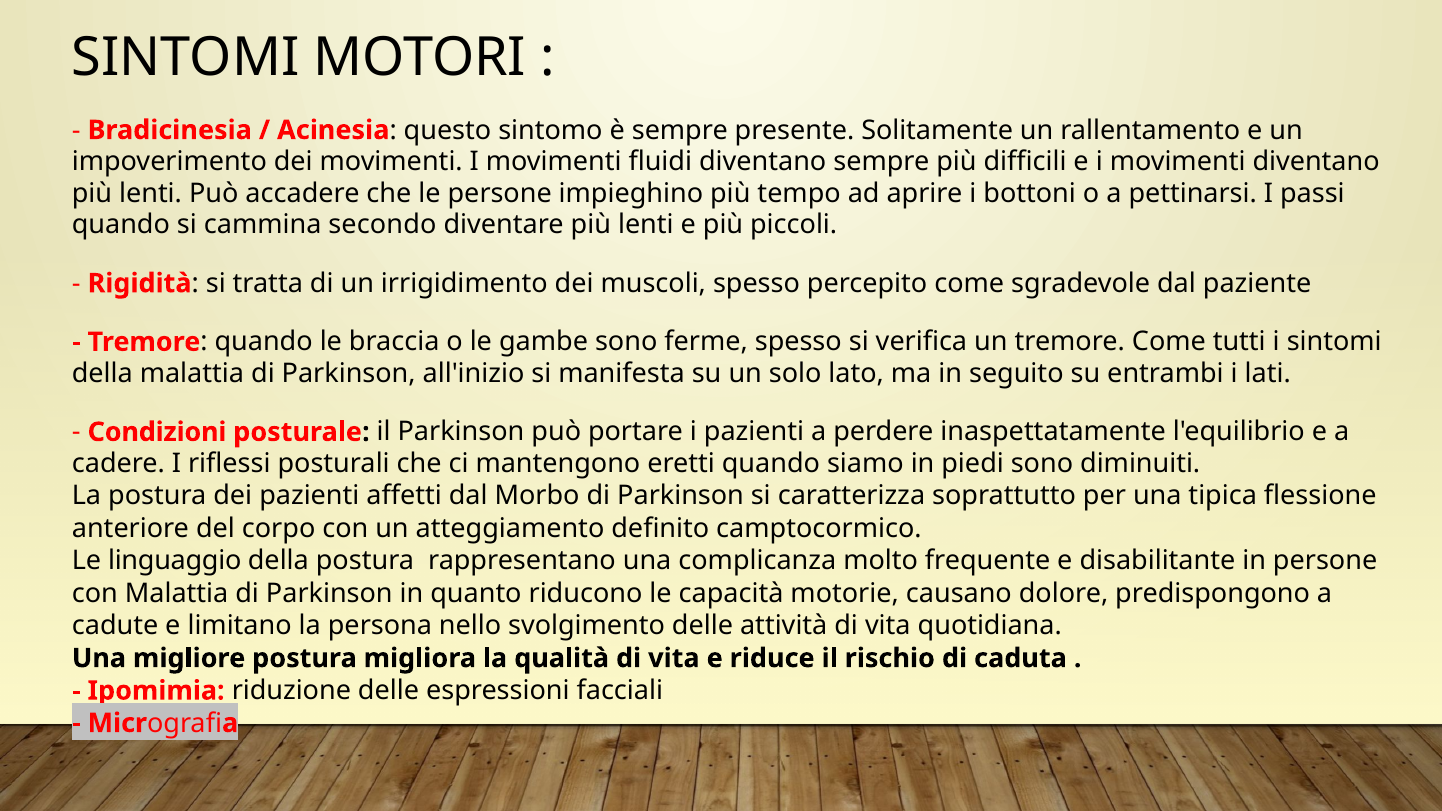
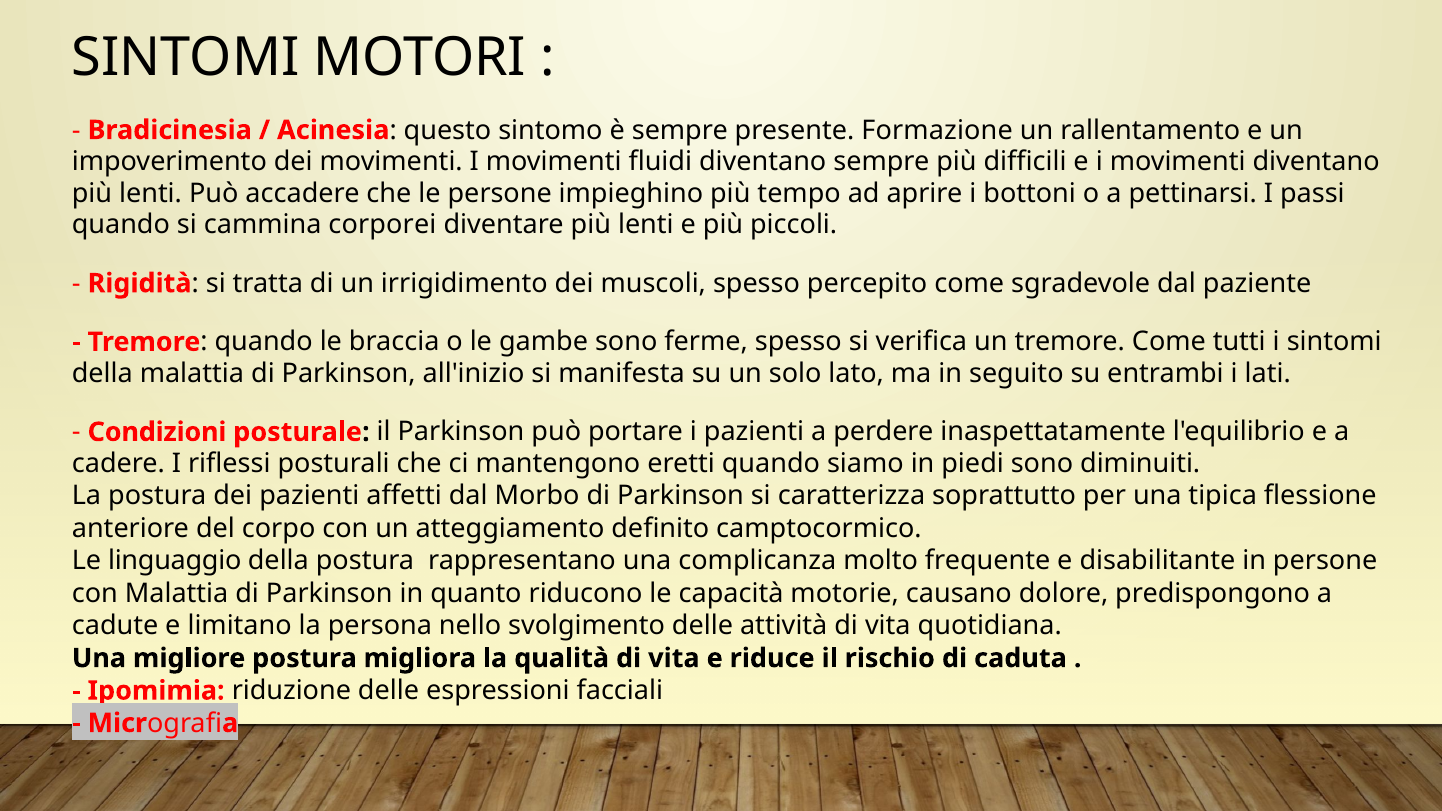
Solitamente: Solitamente -> Formazione
secondo: secondo -> corporei
